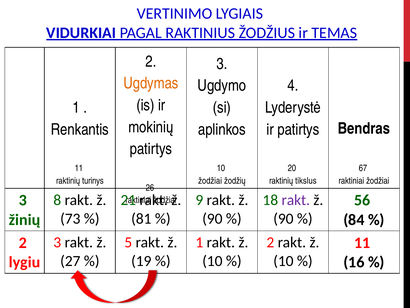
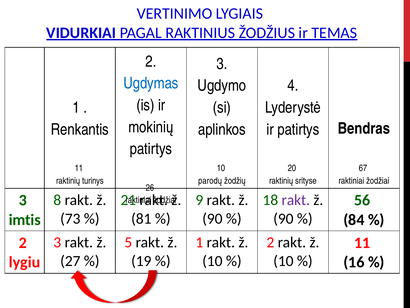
Ugdymas colour: orange -> blue
žodžiai at (210, 180): žodžiai -> parodų
tikslus: tikslus -> srityse
žinių: žinių -> imtis
